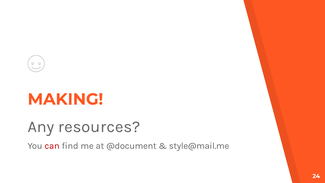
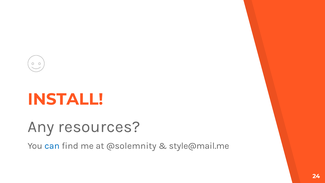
MAKING: MAKING -> INSTALL
can colour: red -> blue
@document: @document -> @solemnity
